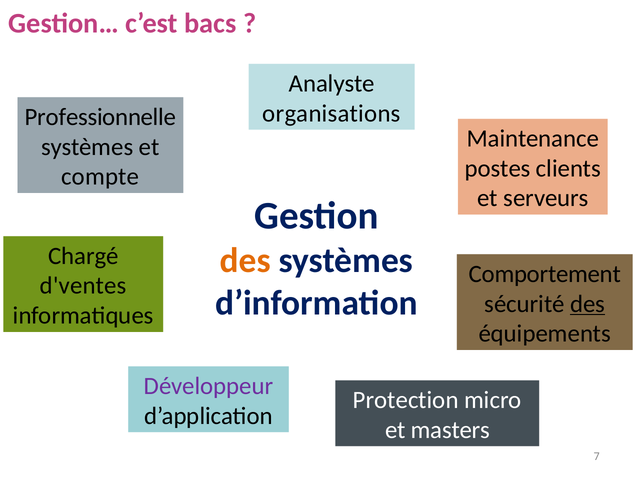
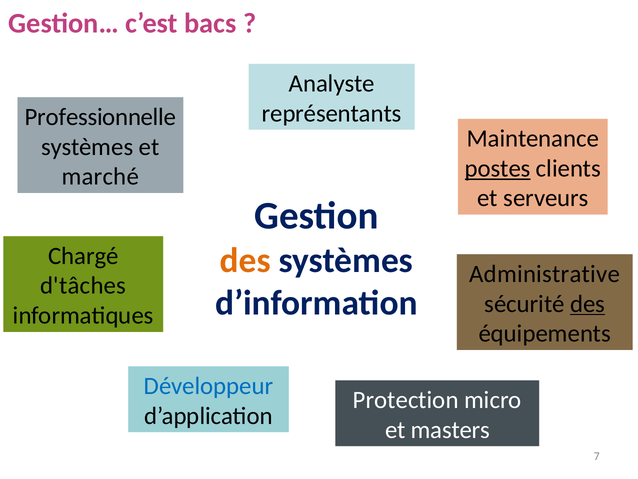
organisations: organisations -> représentants
postes underline: none -> present
compte: compte -> marché
Comportement: Comportement -> Administrative
d'ventes: d'ventes -> d'tâches
Développeur colour: purple -> blue
